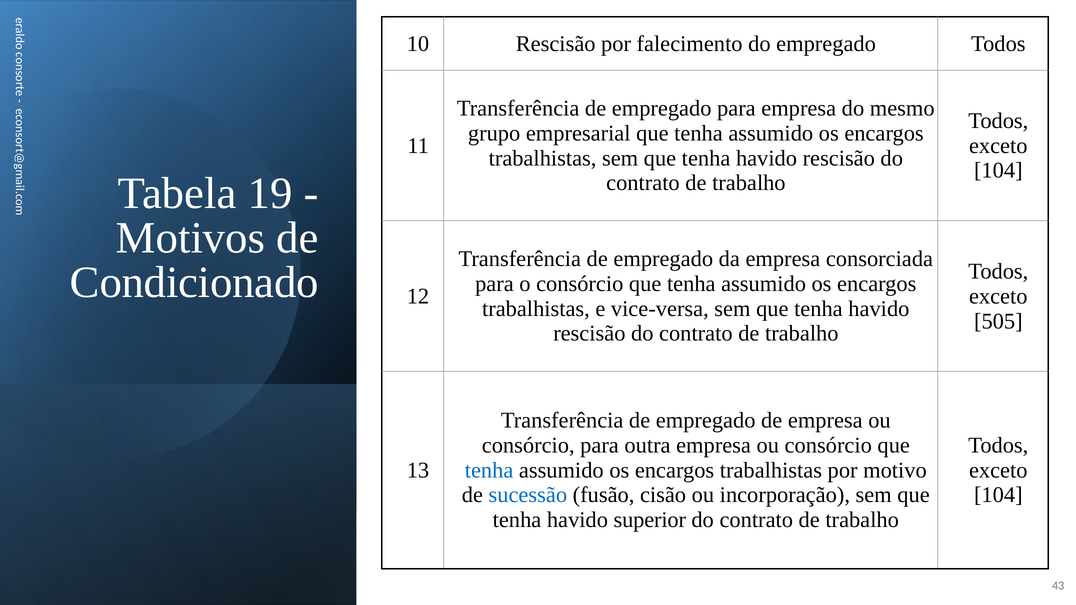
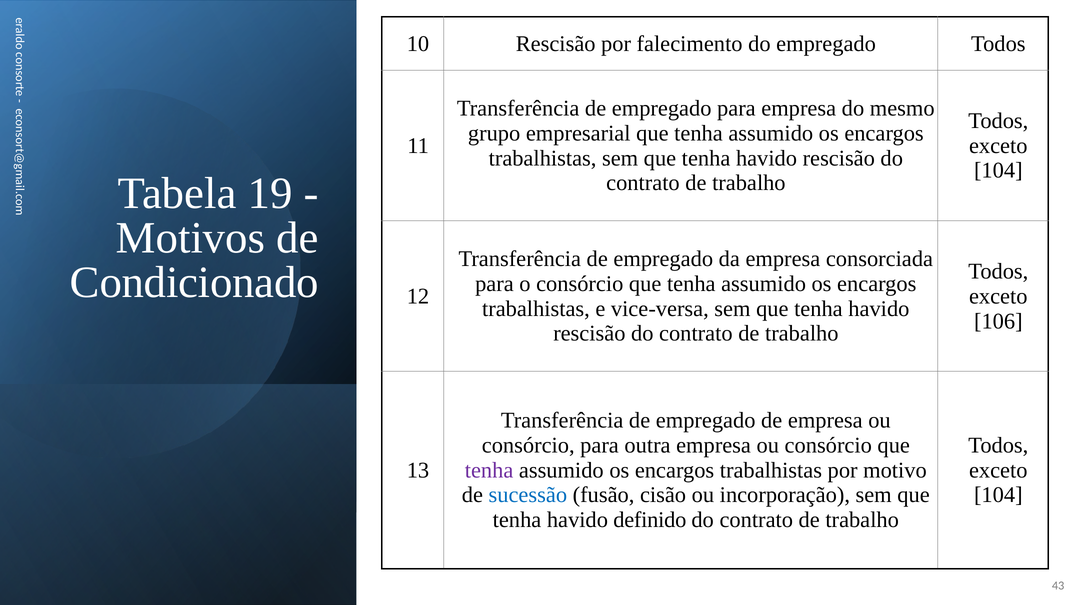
505: 505 -> 106
tenha at (489, 470) colour: blue -> purple
superior: superior -> definido
